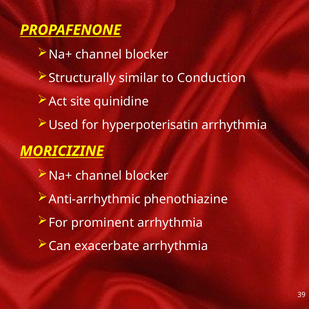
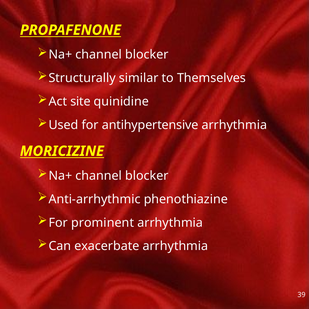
Conduction: Conduction -> Themselves
hyperpoterisatin: hyperpoterisatin -> antihypertensive
